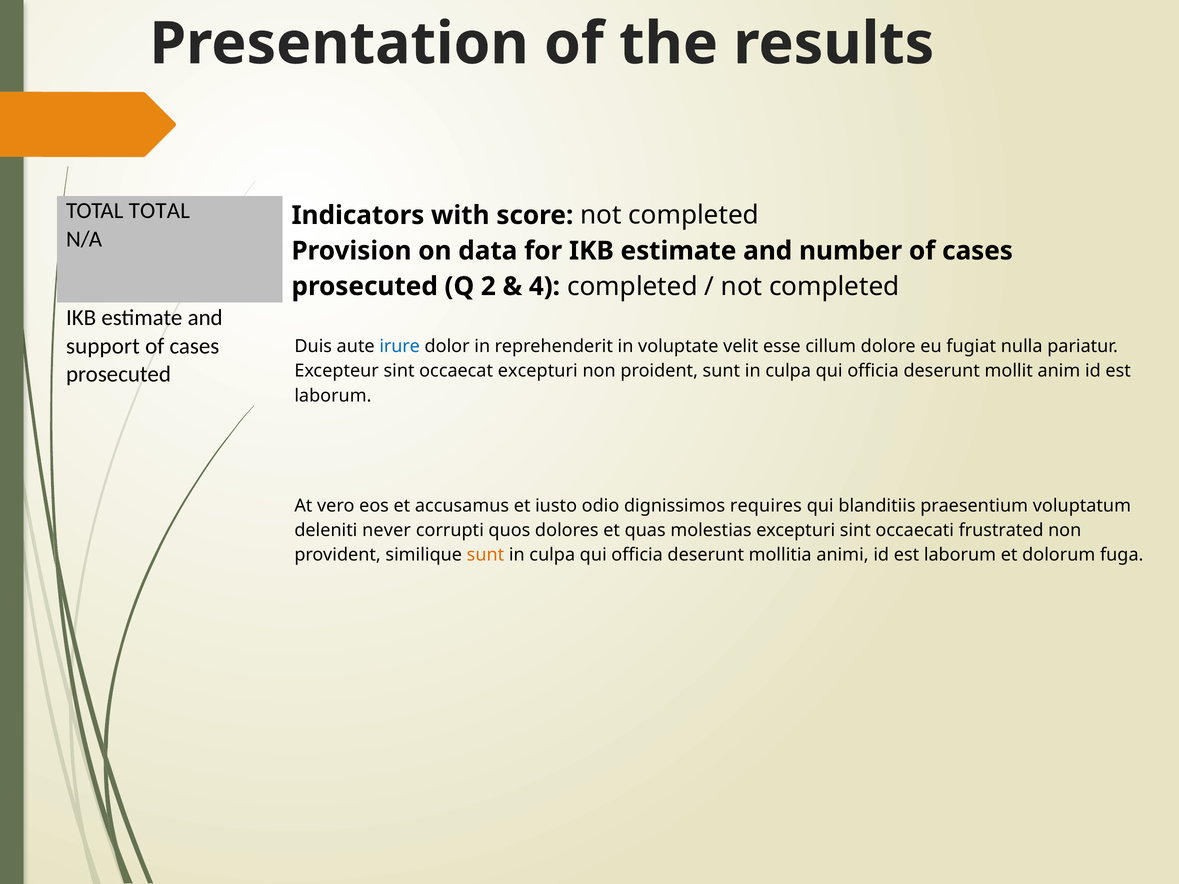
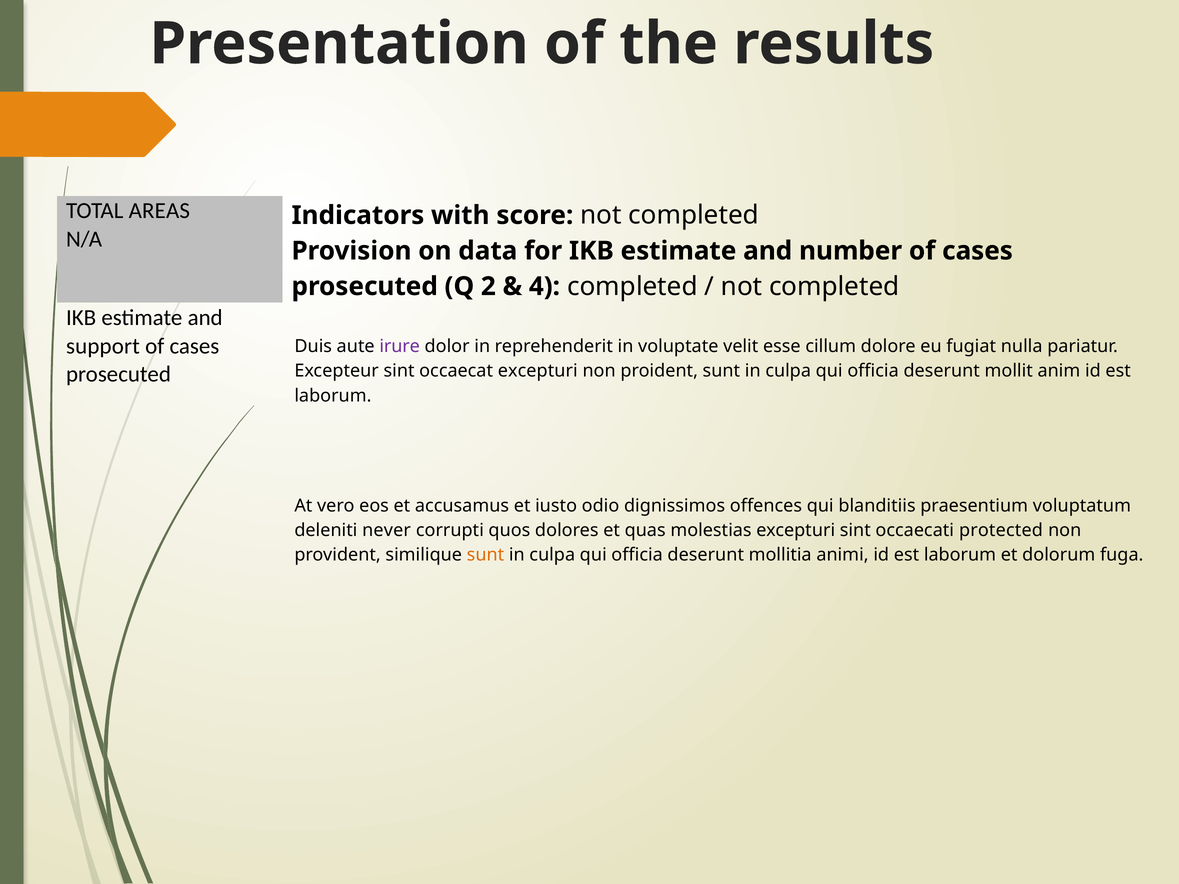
TOTAL TOTAL: TOTAL -> AREAS
irure colour: blue -> purple
requires: requires -> offences
frustrated: frustrated -> protected
